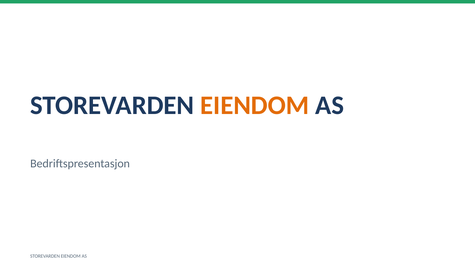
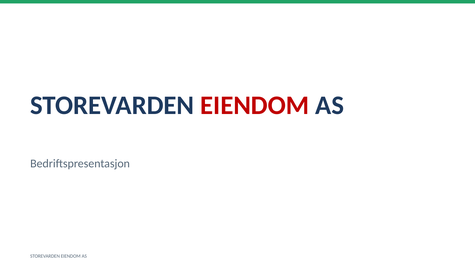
EIENDOM at (255, 105) colour: orange -> red
